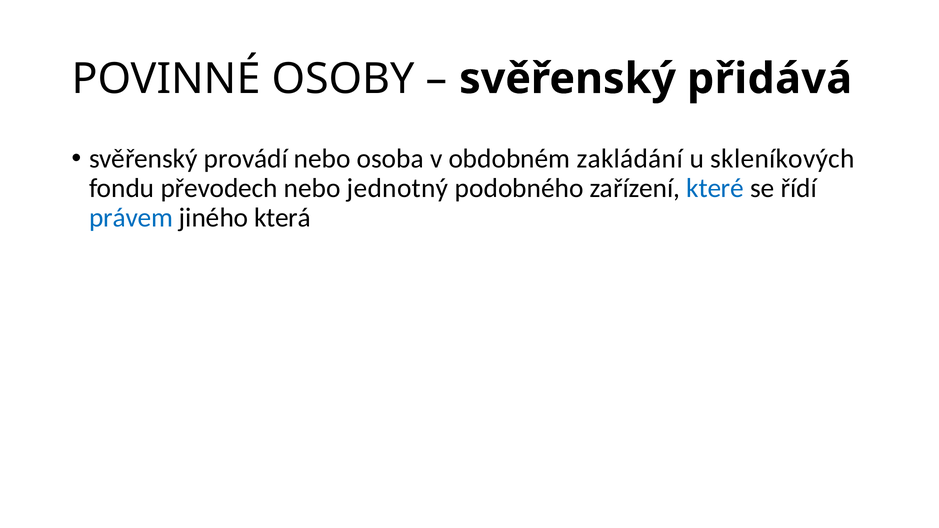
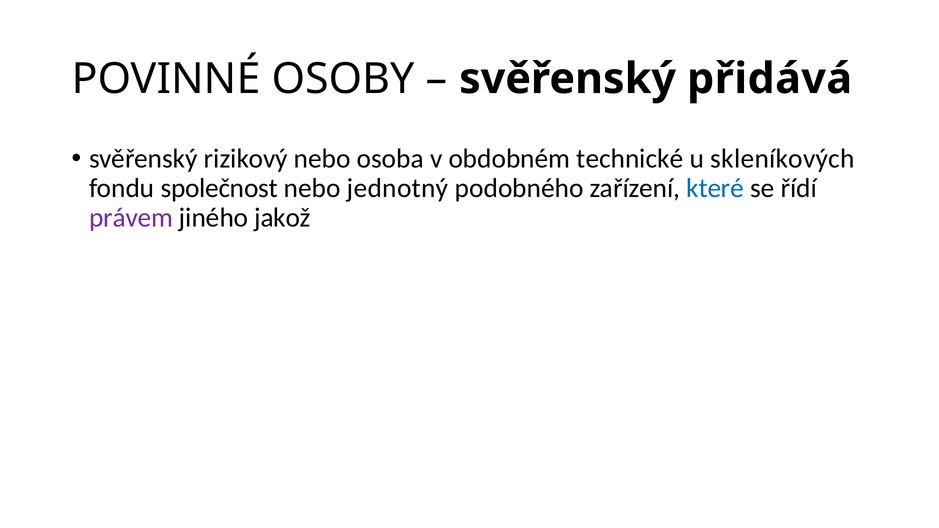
provádí: provádí -> rizikový
zakládání: zakládání -> technické
převodech: převodech -> společnost
právem colour: blue -> purple
která: která -> jakož
